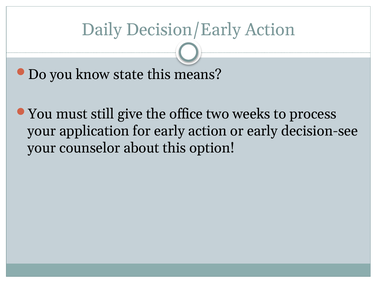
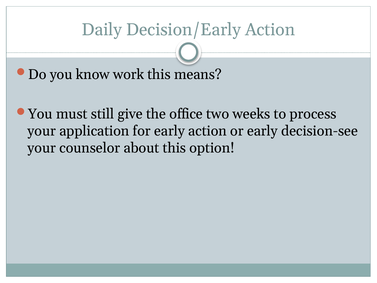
state: state -> work
